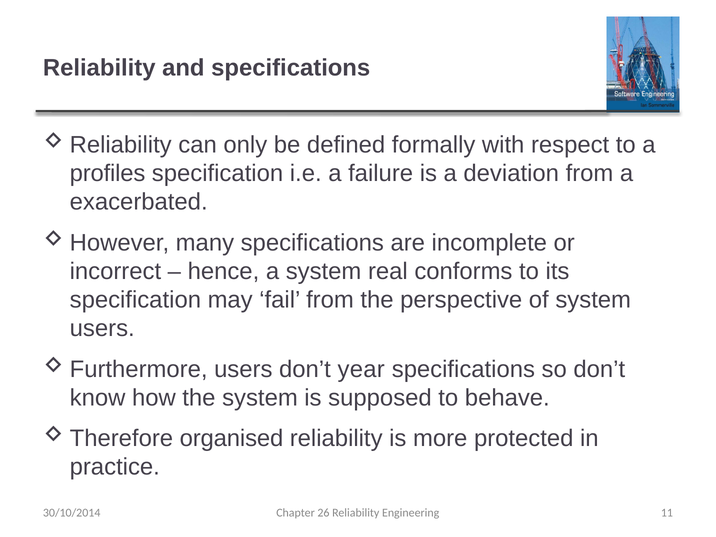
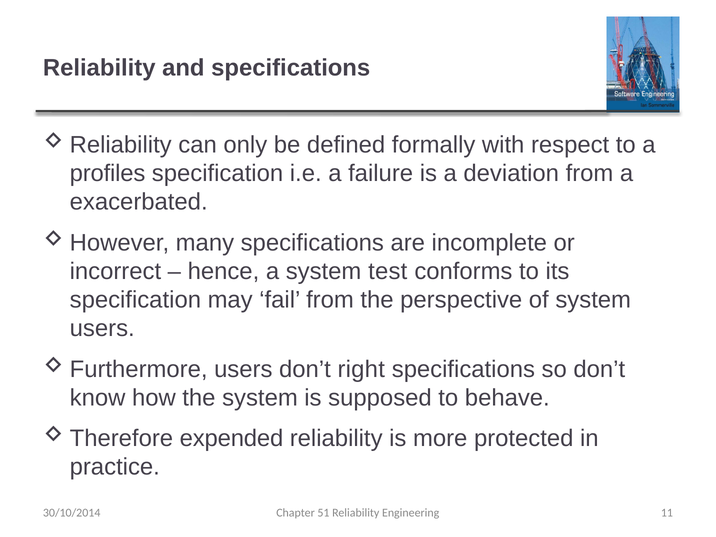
real: real -> test
year: year -> right
organised: organised -> expended
26: 26 -> 51
